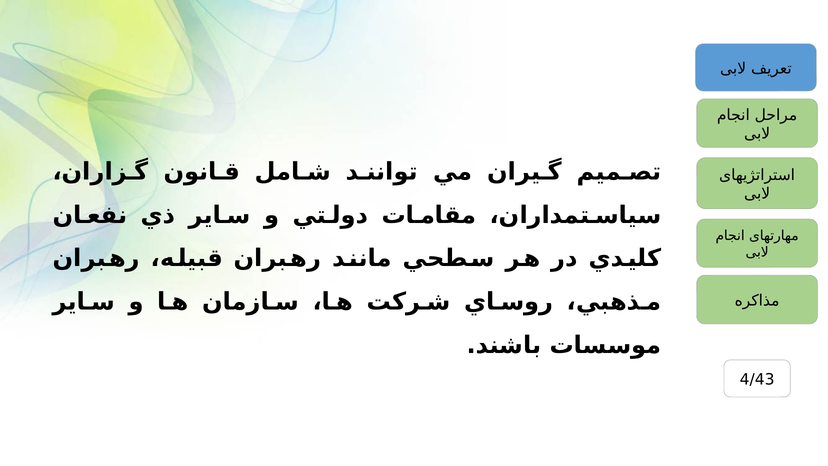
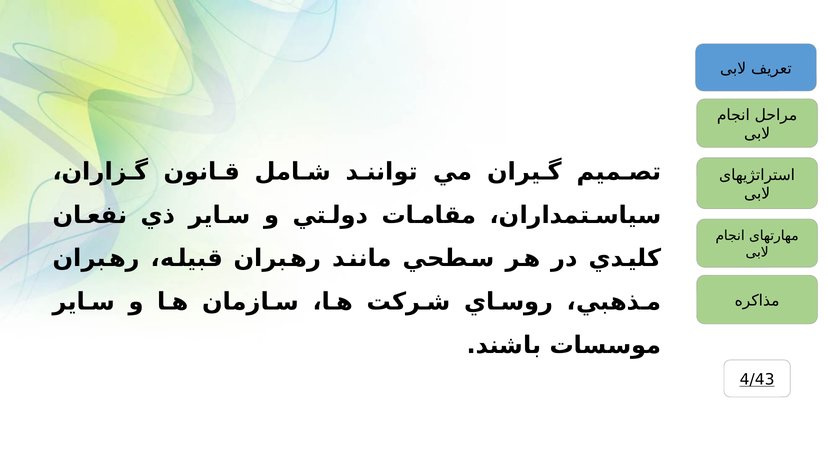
4/43 underline: none -> present
